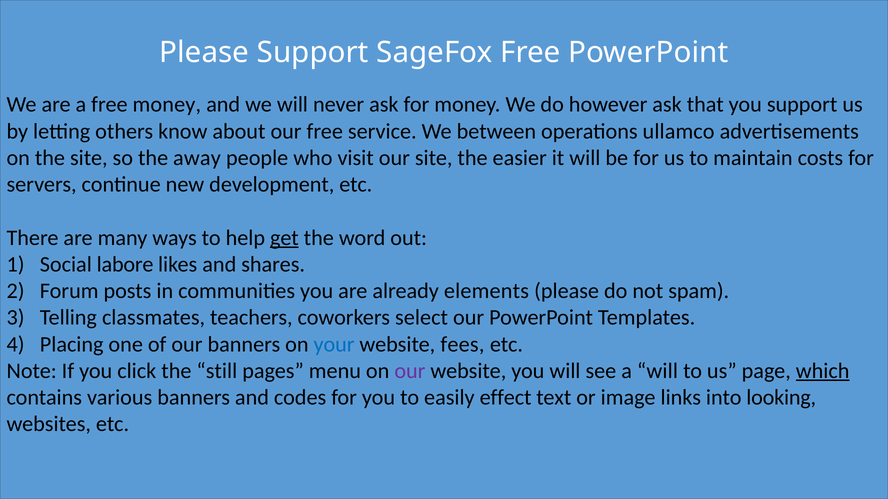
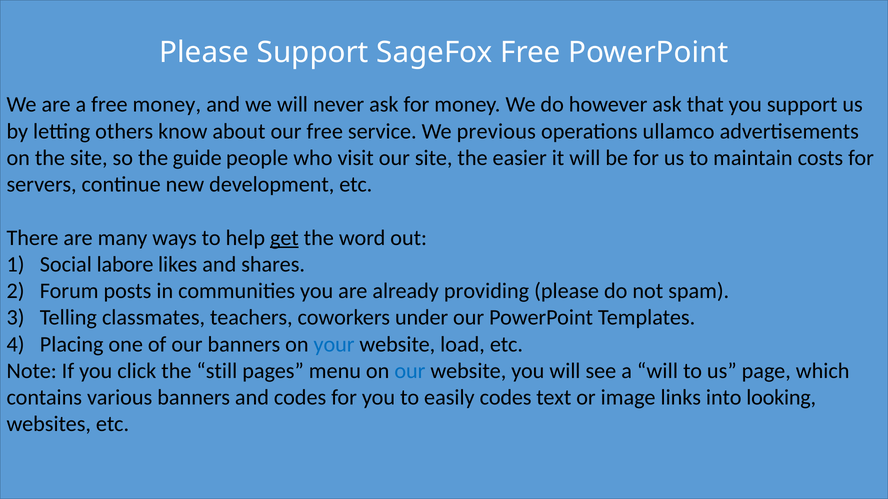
between: between -> previous
away: away -> guide
elements: elements -> providing
select: select -> under
fees: fees -> load
our at (410, 371) colour: purple -> blue
which underline: present -> none
easily effect: effect -> codes
